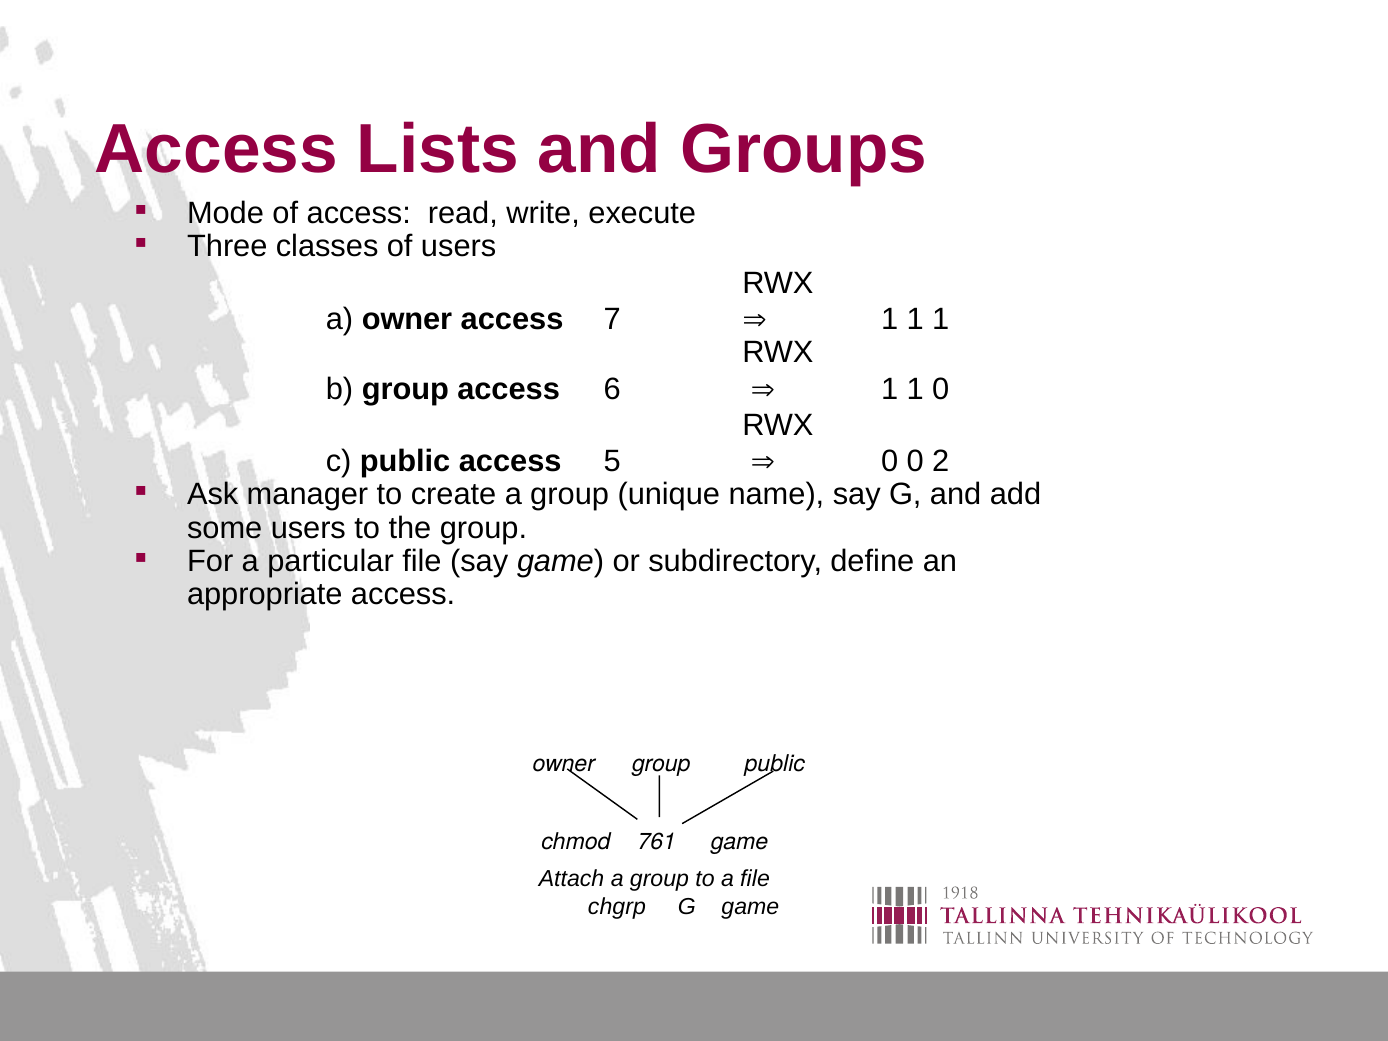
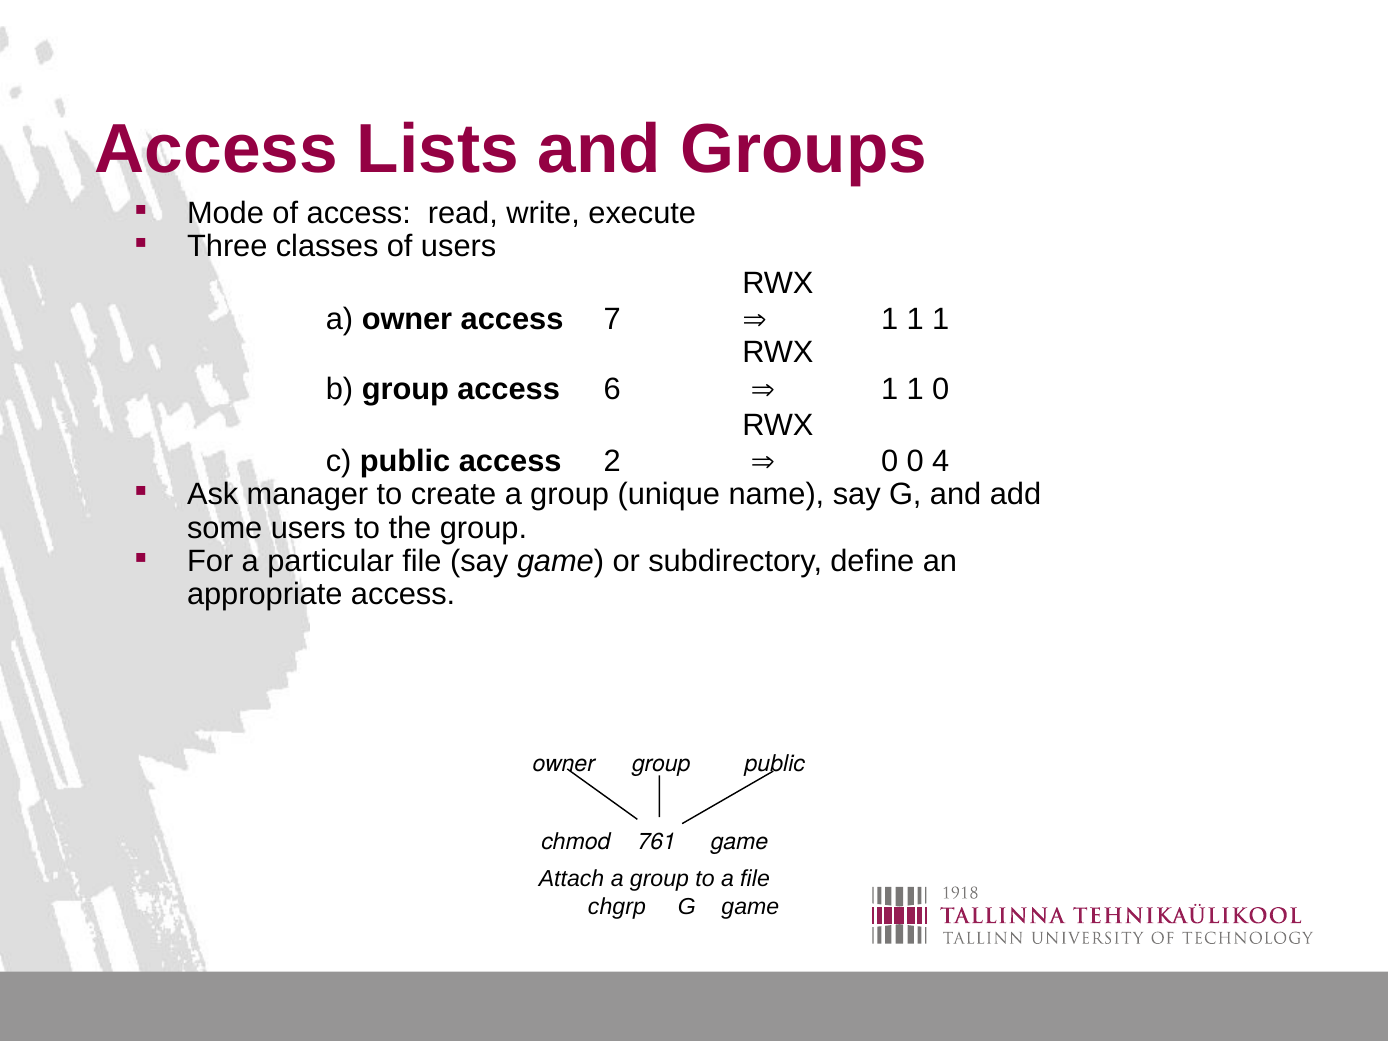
5: 5 -> 2
2: 2 -> 4
